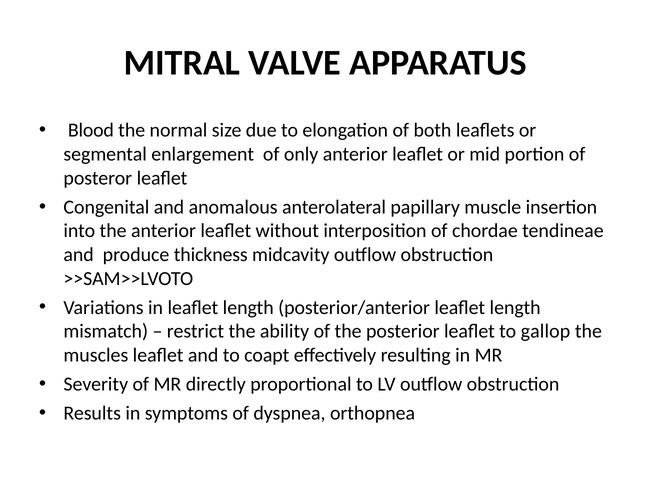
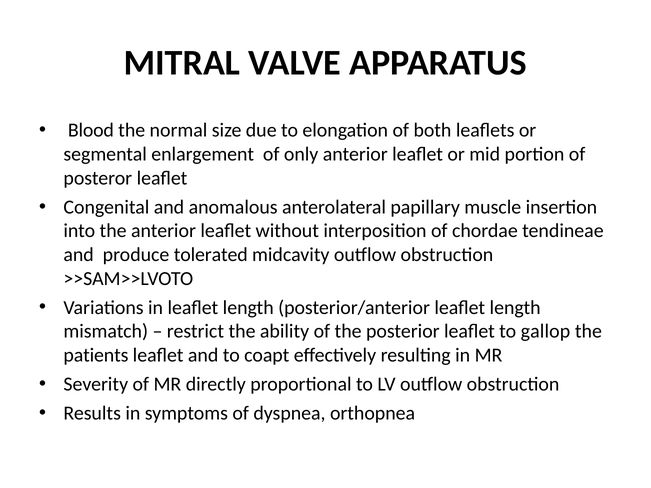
thickness: thickness -> tolerated
muscles: muscles -> patients
